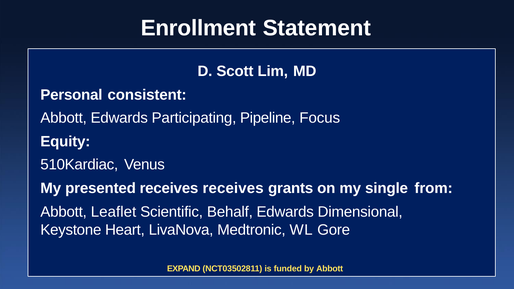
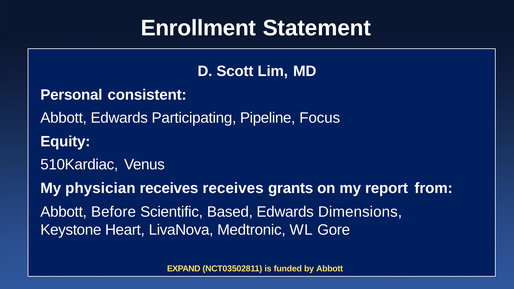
presented: presented -> physician
single: single -> report
Leaflet: Leaflet -> Before
Behalf: Behalf -> Based
Dimensional: Dimensional -> Dimensions
